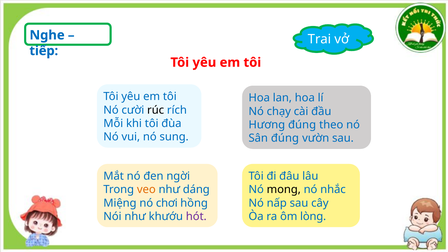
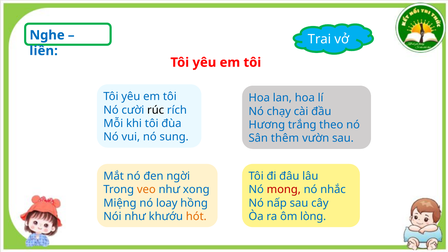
tiếp: tiếp -> liền
Hương đúng: đúng -> trắng
Sân đúng: đúng -> thêm
dáng: dáng -> xong
mong colour: black -> red
chơi: chơi -> loay
hót colour: purple -> orange
